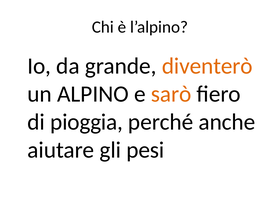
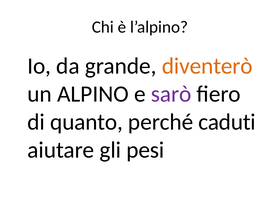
sarò colour: orange -> purple
pioggia: pioggia -> quanto
anche: anche -> caduti
